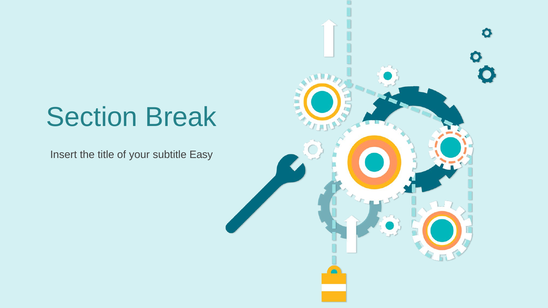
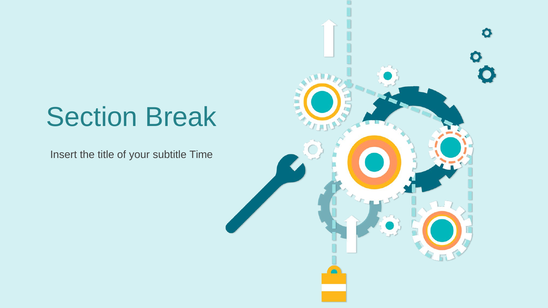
Easy: Easy -> Time
